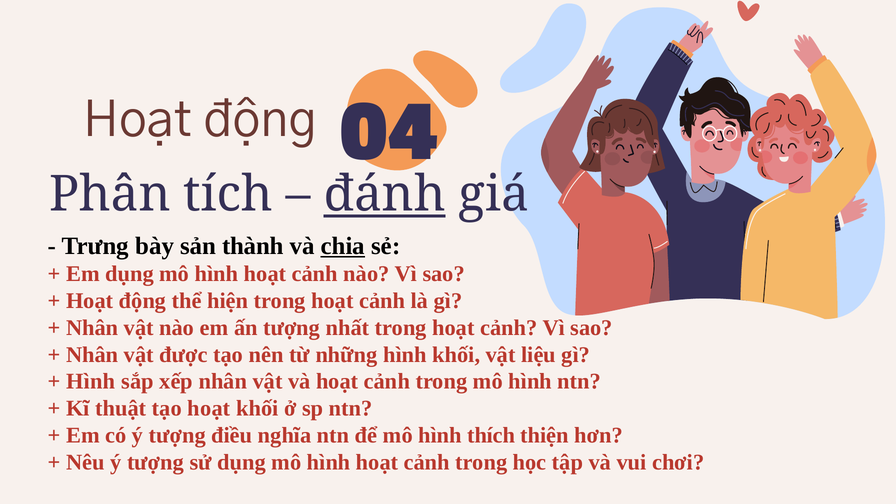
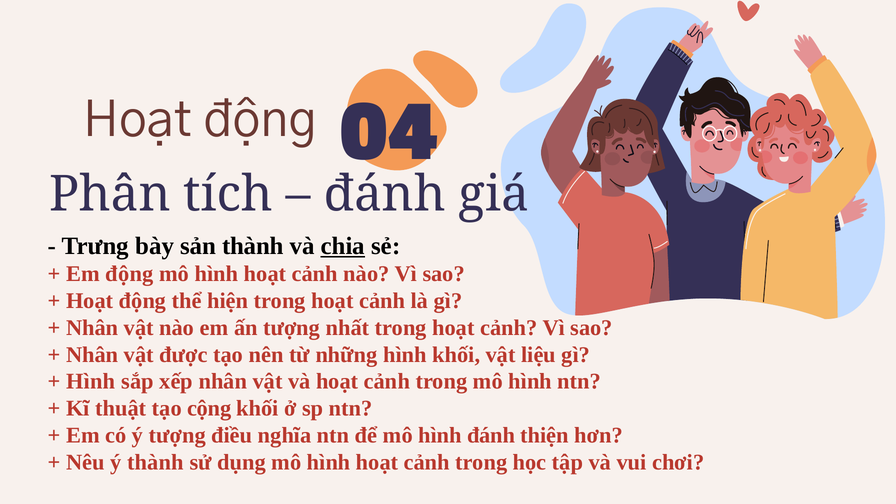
đánh at (385, 194) underline: present -> none
Em dụng: dụng -> động
tạo hoạt: hoạt -> cộng
hình thích: thích -> đánh
Nêu ý tượng: tượng -> thành
